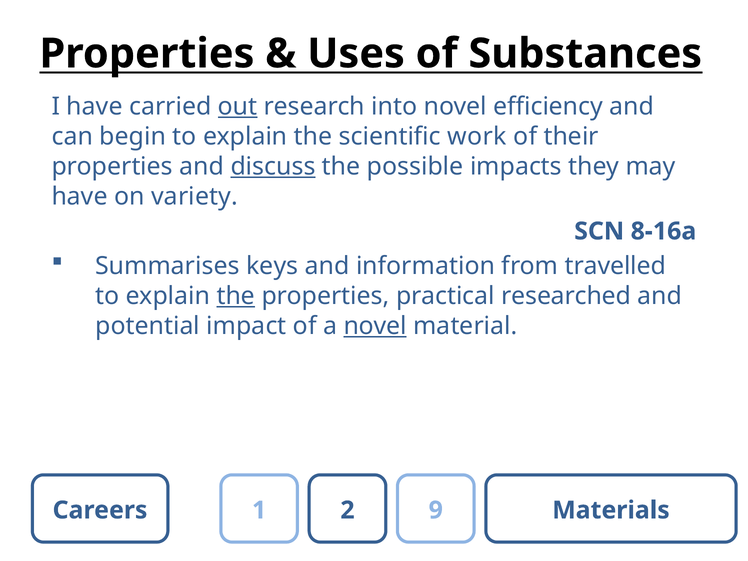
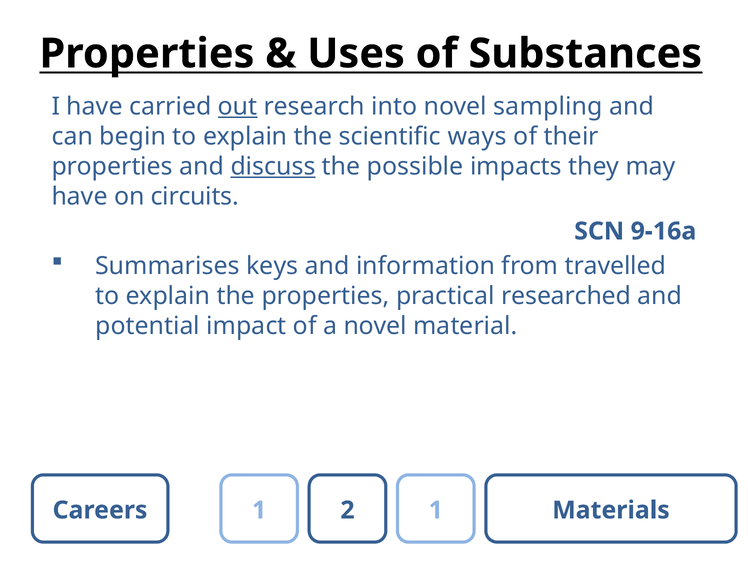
efficiency: efficiency -> sampling
work: work -> ways
variety: variety -> circuits
8-16a: 8-16a -> 9-16a
the at (236, 296) underline: present -> none
novel at (375, 326) underline: present -> none
2 9: 9 -> 1
